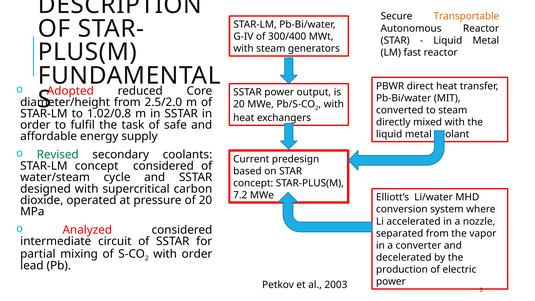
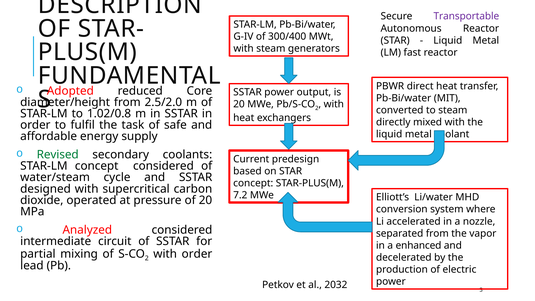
Transportable colour: orange -> purple
converter: converter -> enhanced
2003: 2003 -> 2032
